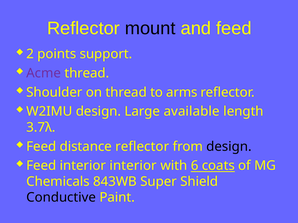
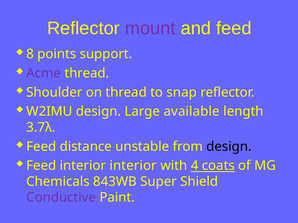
mount colour: black -> purple
2: 2 -> 8
arms: arms -> snap
distance reflector: reflector -> unstable
6: 6 -> 4
Conductive colour: black -> purple
